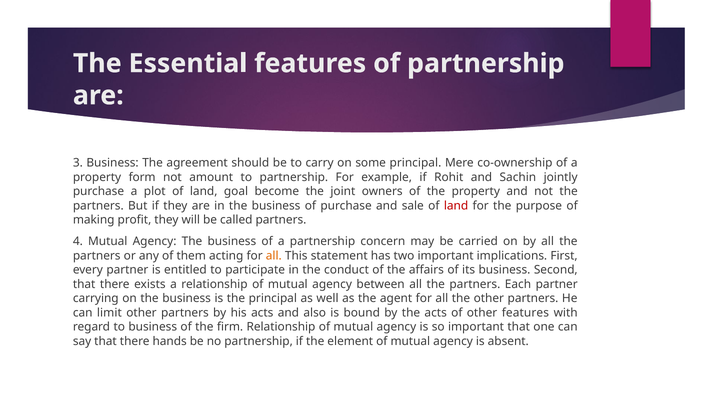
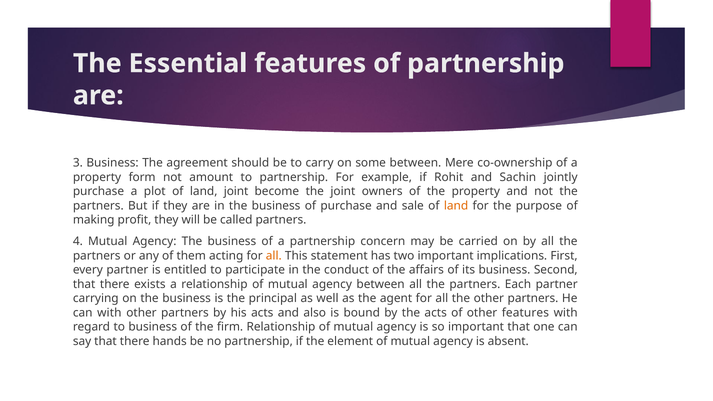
some principal: principal -> between
land goal: goal -> joint
land at (456, 206) colour: red -> orange
can limit: limit -> with
